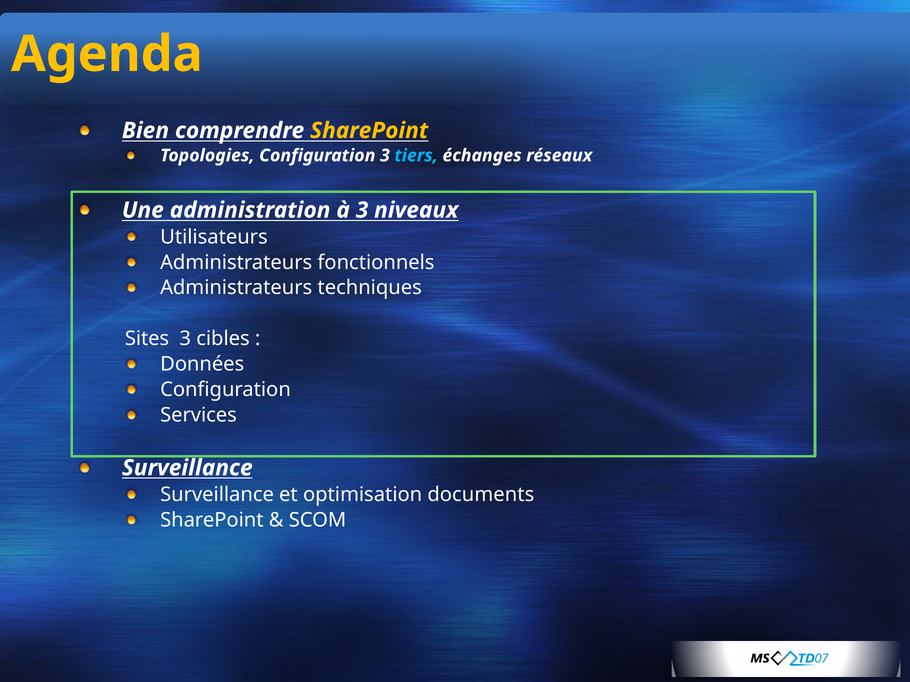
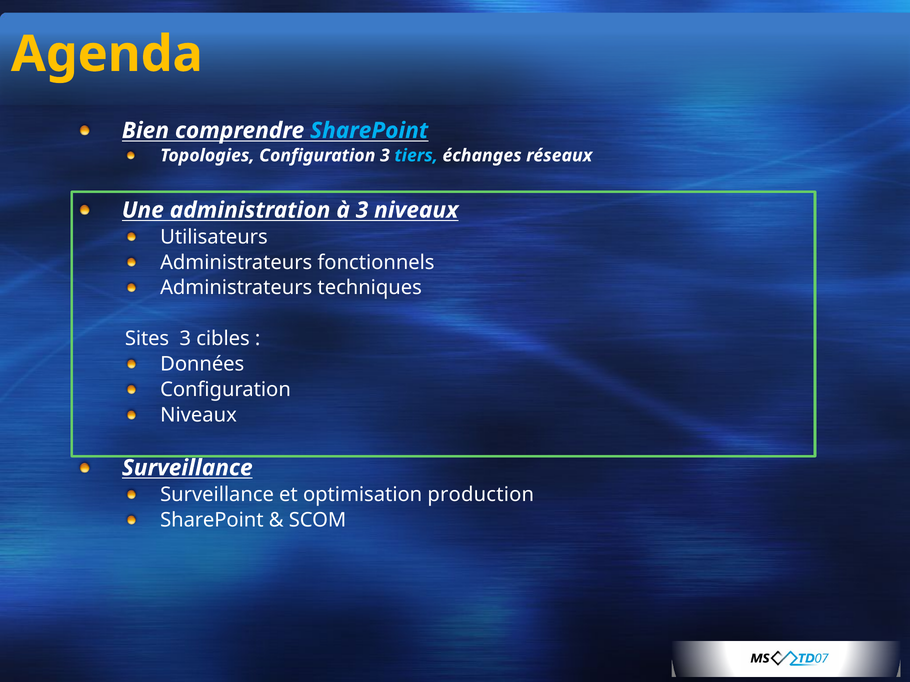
SharePoint at (369, 131) colour: yellow -> light blue
Services at (199, 415): Services -> Niveaux
documents: documents -> production
